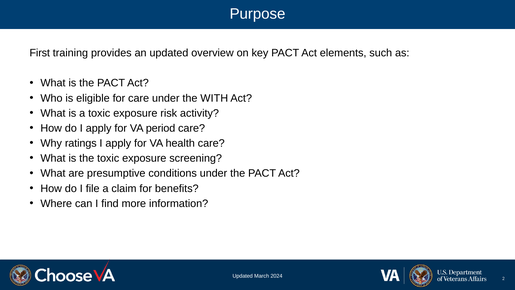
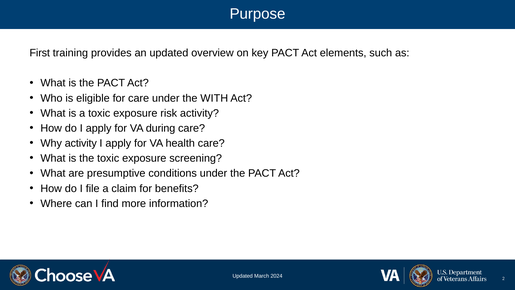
period: period -> during
Why ratings: ratings -> activity
